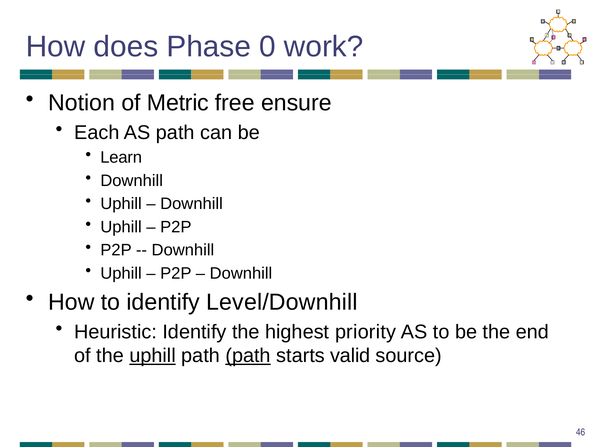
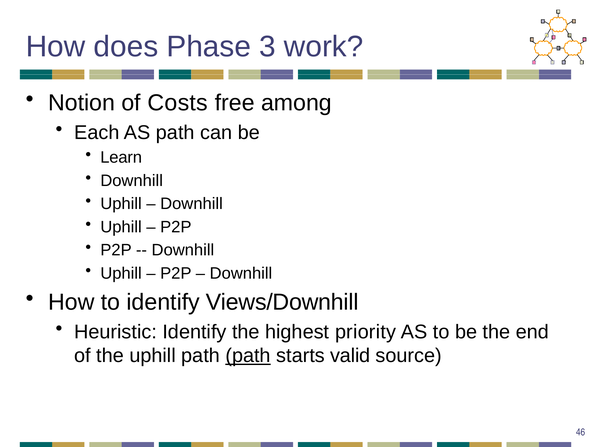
0: 0 -> 3
Metric: Metric -> Costs
ensure: ensure -> among
Level/Downhill: Level/Downhill -> Views/Downhill
uphill at (153, 356) underline: present -> none
